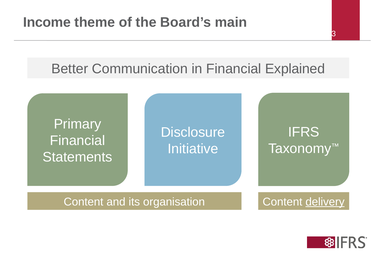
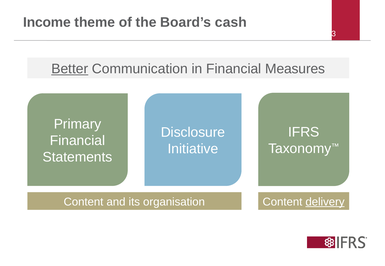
main: main -> cash
Better underline: none -> present
Explained: Explained -> Measures
